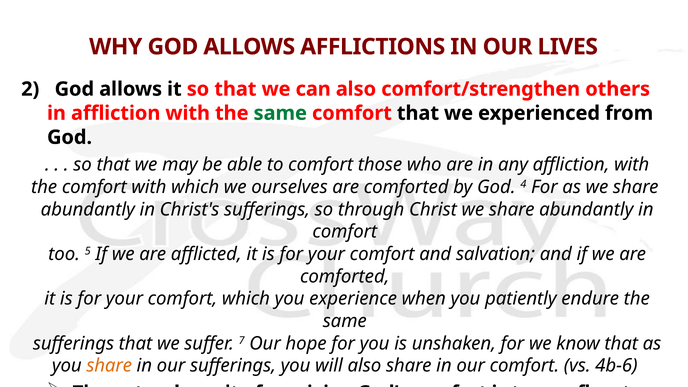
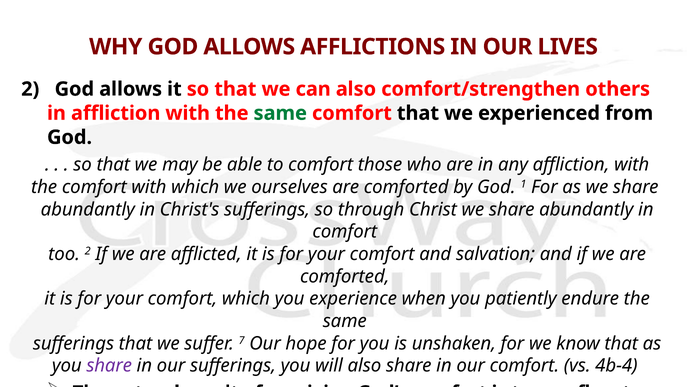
4: 4 -> 1
too 5: 5 -> 2
share at (109, 366) colour: orange -> purple
4b-6: 4b-6 -> 4b-4
